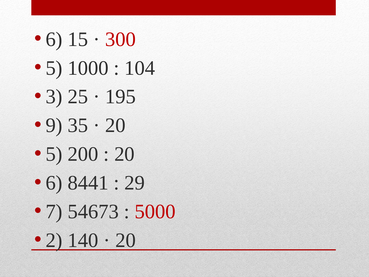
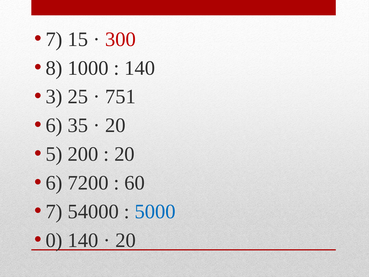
6 at (54, 39): 6 -> 7
5 at (54, 68): 5 -> 8
104 at (140, 68): 104 -> 140
195: 195 -> 751
9 at (54, 125): 9 -> 6
8441: 8441 -> 7200
29: 29 -> 60
54673: 54673 -> 54000
5000 colour: red -> blue
2: 2 -> 0
